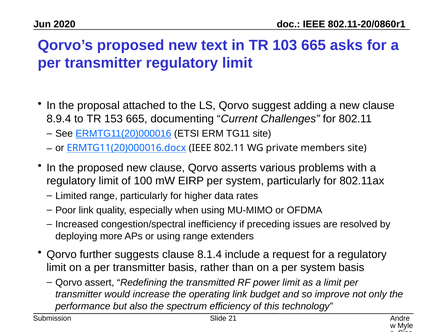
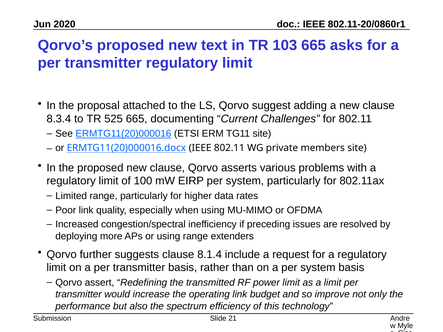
8.9.4: 8.9.4 -> 8.3.4
153: 153 -> 525
